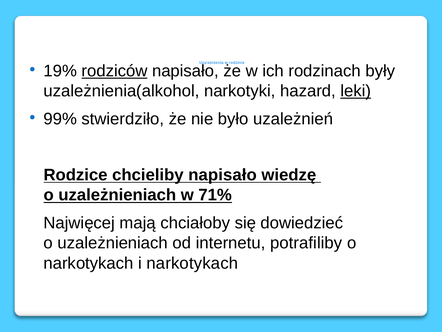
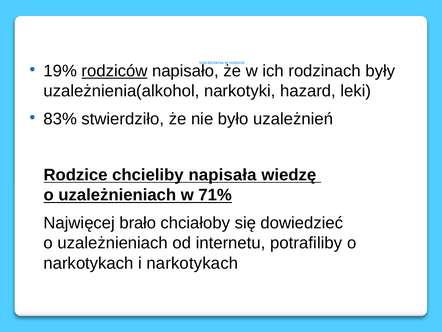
leki underline: present -> none
99%: 99% -> 83%
chcieliby napisało: napisało -> napisała
mają: mają -> brało
